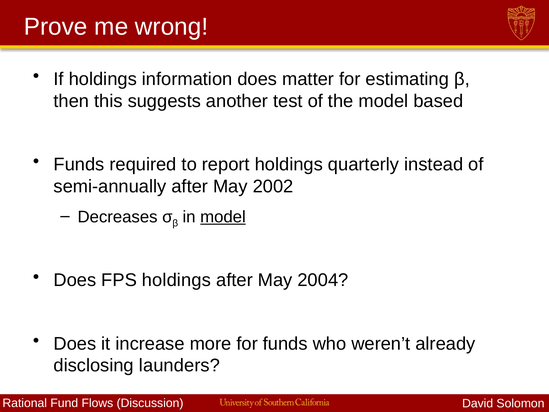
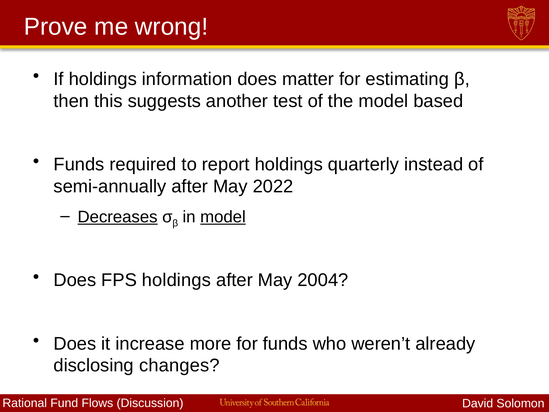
2002: 2002 -> 2022
Decreases underline: none -> present
launders: launders -> changes
